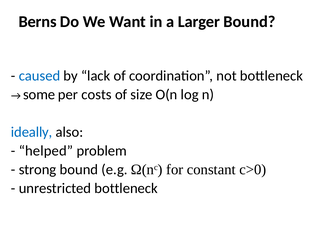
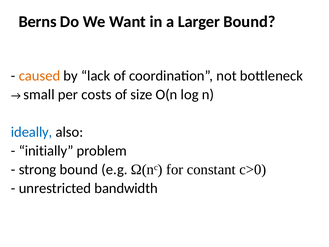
caused colour: blue -> orange
some: some -> small
helped: helped -> initially
unrestricted bottleneck: bottleneck -> bandwidth
